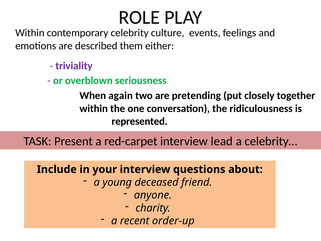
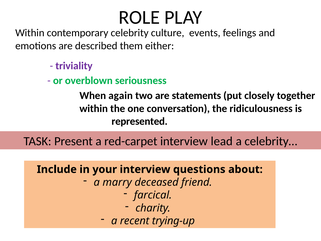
pretending: pretending -> statements
young: young -> marry
anyone: anyone -> farcical
order-up: order-up -> trying-up
